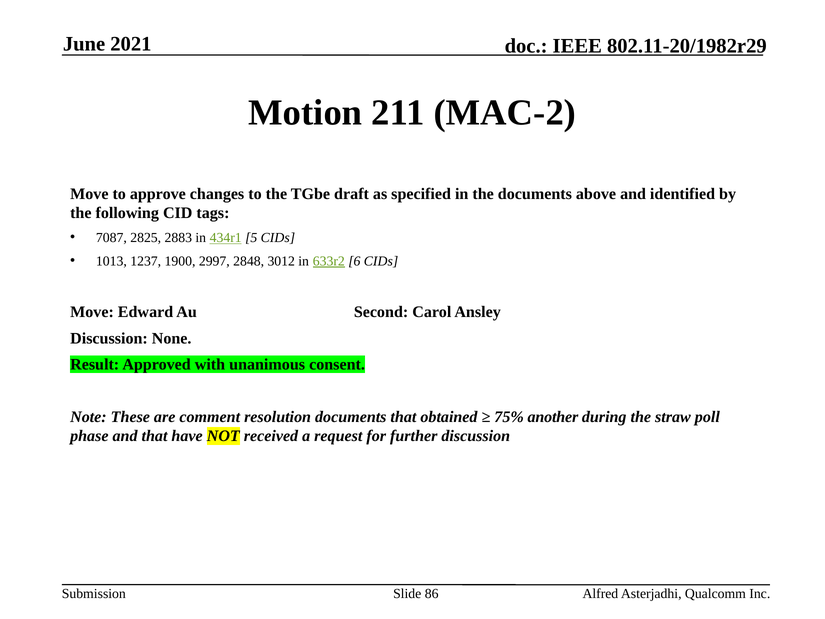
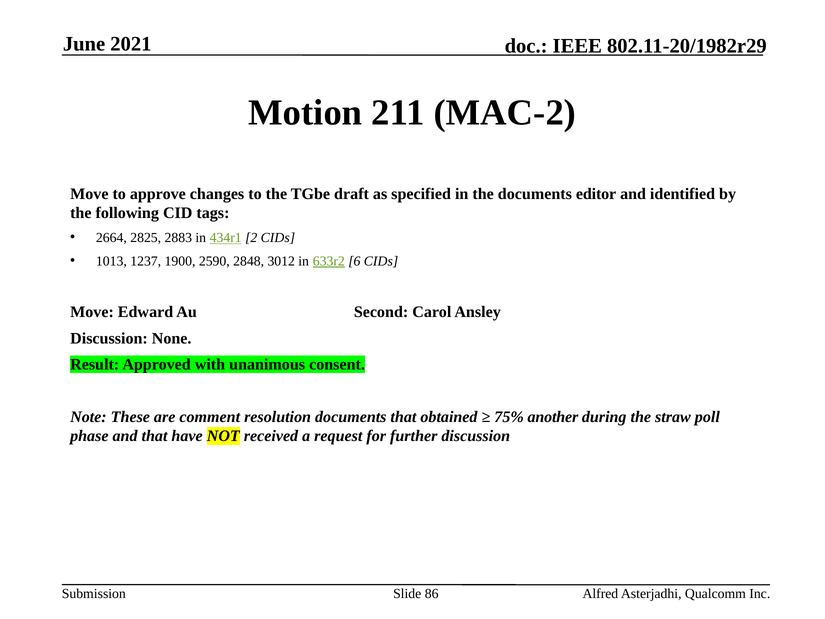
above: above -> editor
7087: 7087 -> 2664
5: 5 -> 2
2997: 2997 -> 2590
